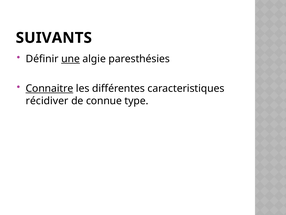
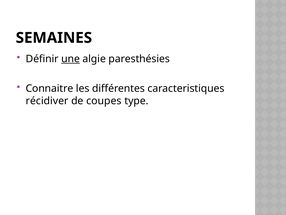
SUIVANTS: SUIVANTS -> SEMAINES
Connaitre underline: present -> none
connue: connue -> coupes
